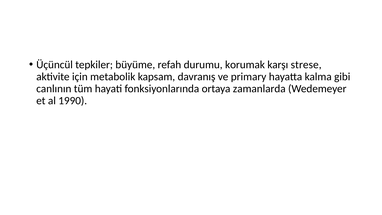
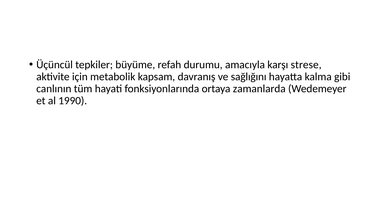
korumak: korumak -> amacıyla
primary: primary -> sağlığını
